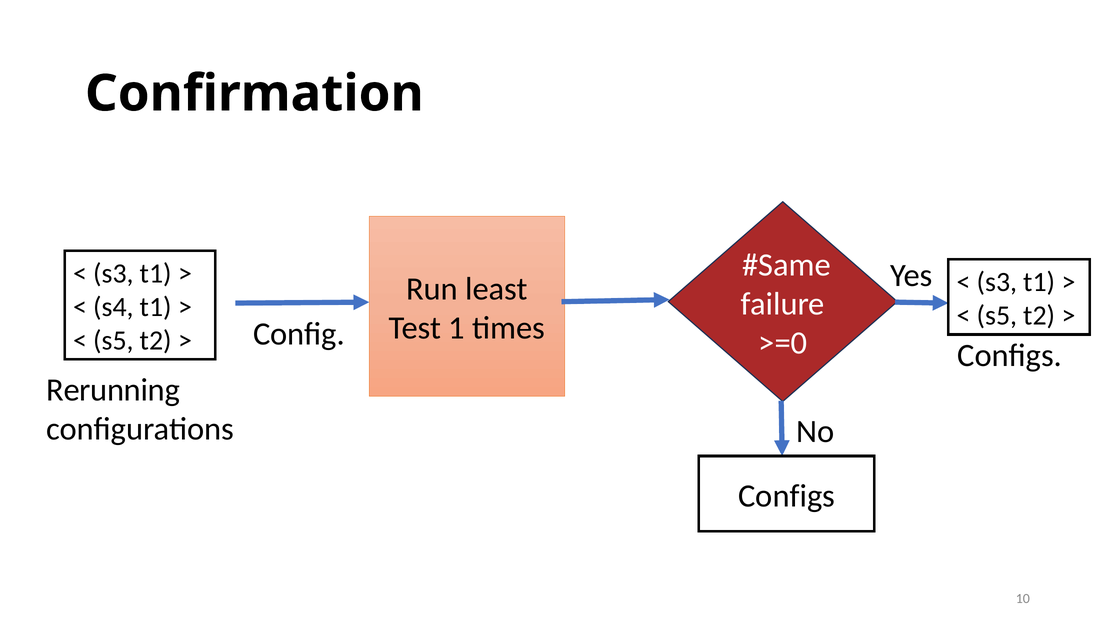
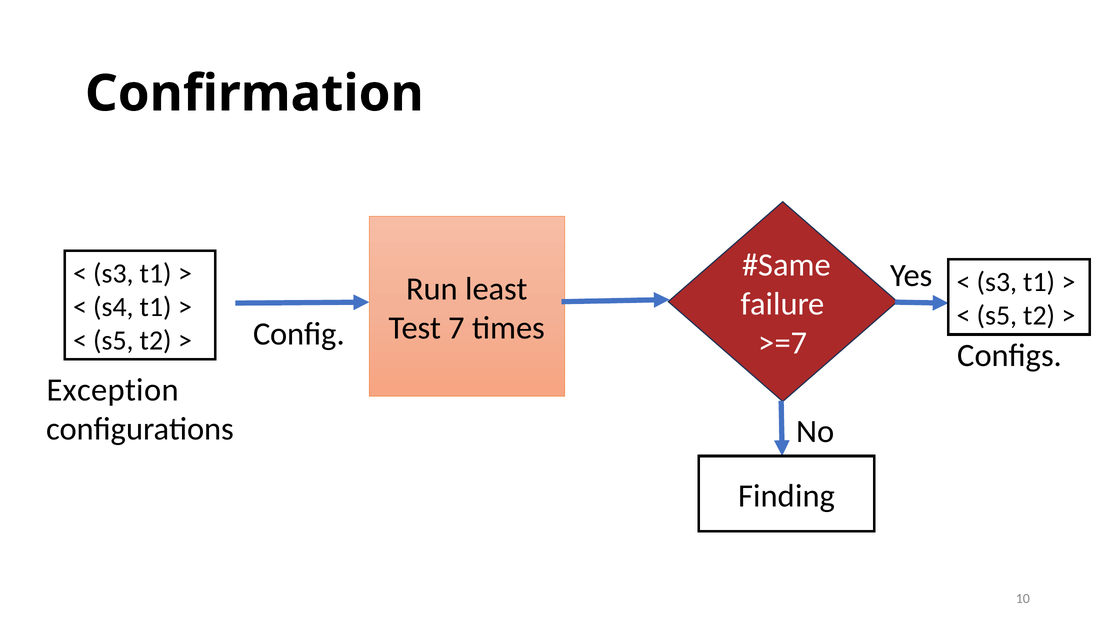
1: 1 -> 7
>=0: >=0 -> >=7
Rerunning: Rerunning -> Exception
Configs at (787, 496): Configs -> Finding
